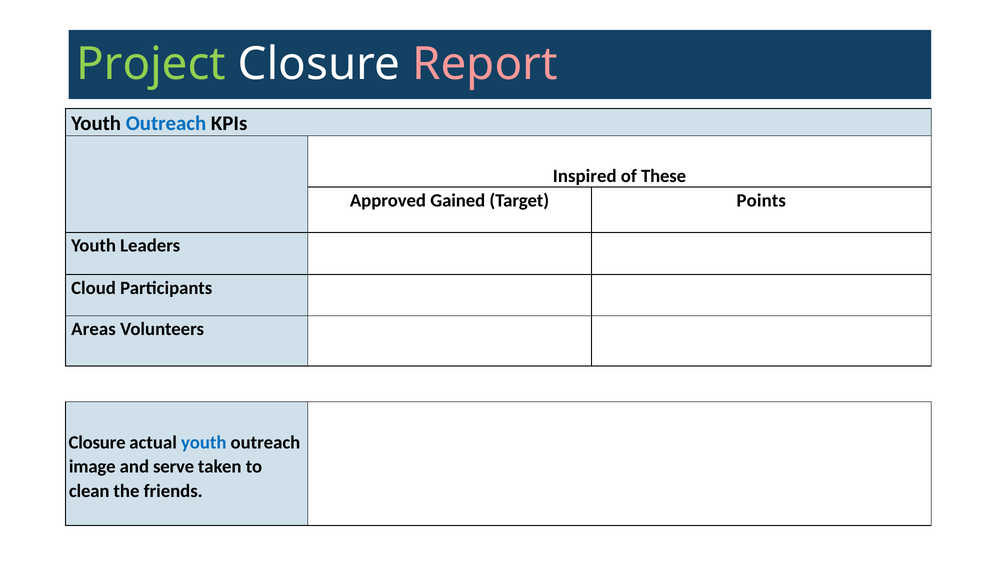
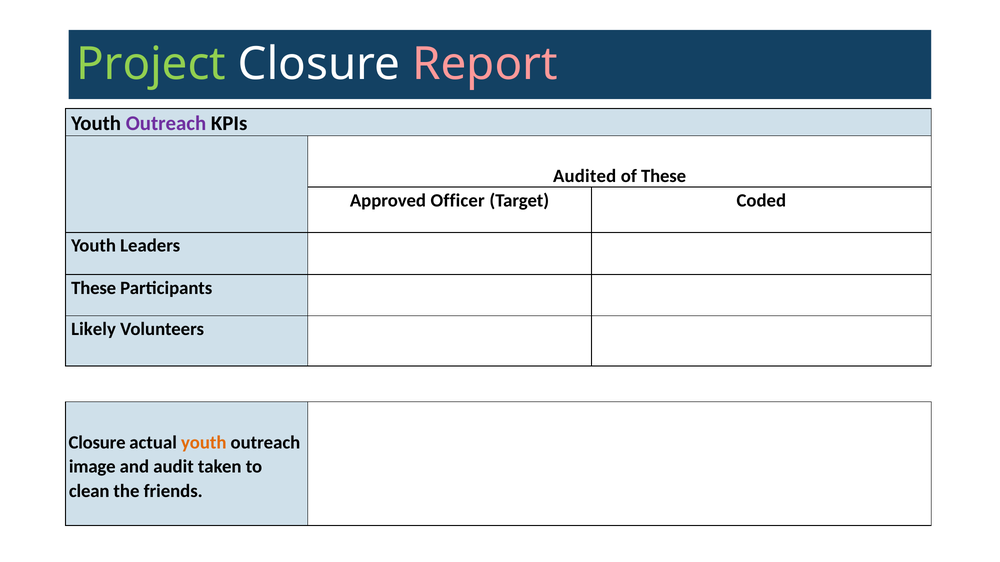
Outreach at (166, 123) colour: blue -> purple
Inspired: Inspired -> Audited
Gained: Gained -> Officer
Points: Points -> Coded
Cloud at (94, 288): Cloud -> These
Areas: Areas -> Likely
youth at (204, 443) colour: blue -> orange
serve: serve -> audit
